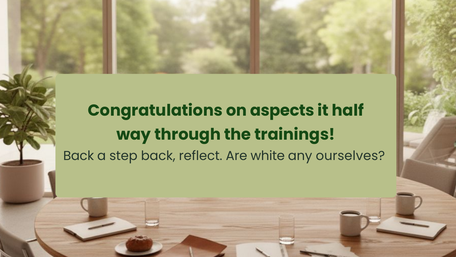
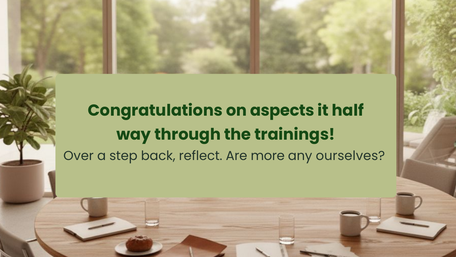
Back at (79, 155): Back -> Over
white: white -> more
